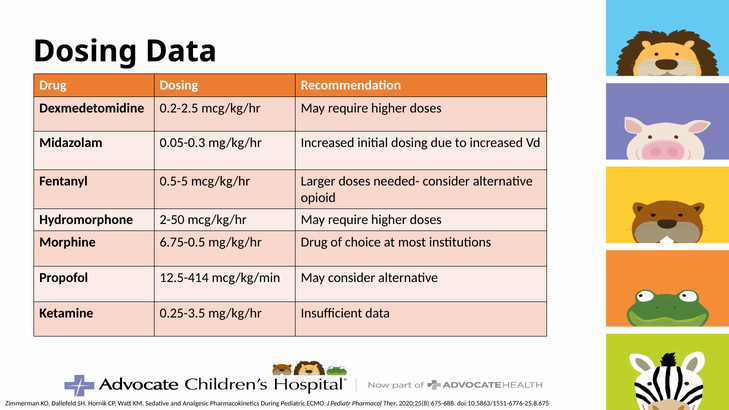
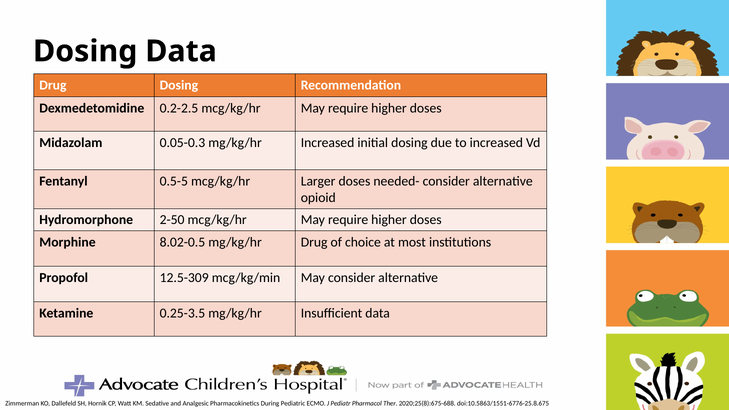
6.75-0.5: 6.75-0.5 -> 8.02-0.5
12.5-414: 12.5-414 -> 12.5-309
